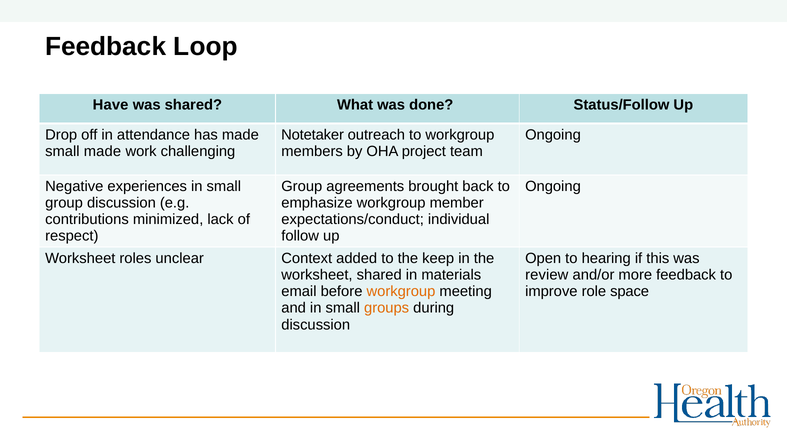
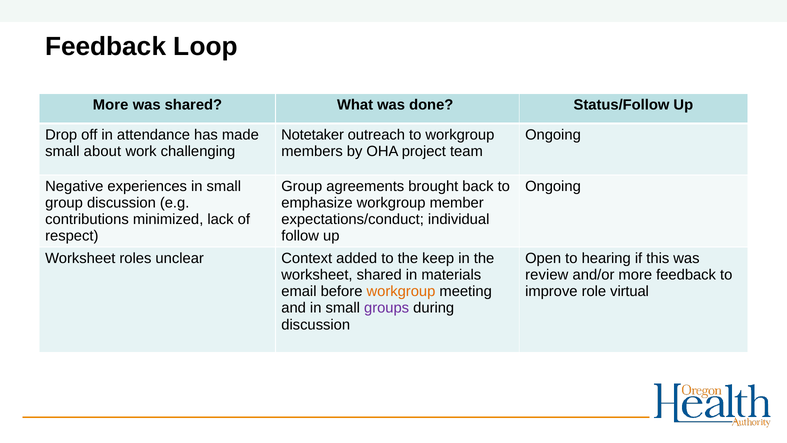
Have at (111, 105): Have -> More
small made: made -> about
space: space -> virtual
groups colour: orange -> purple
